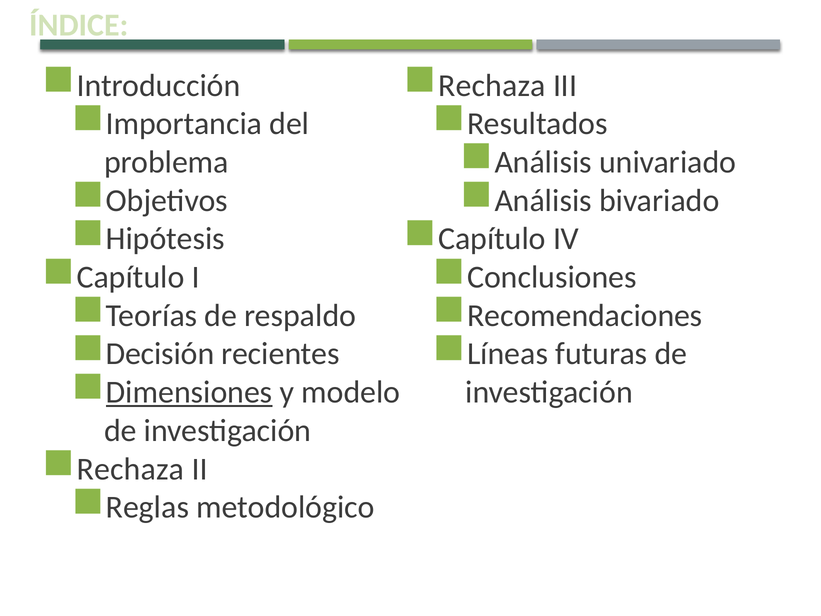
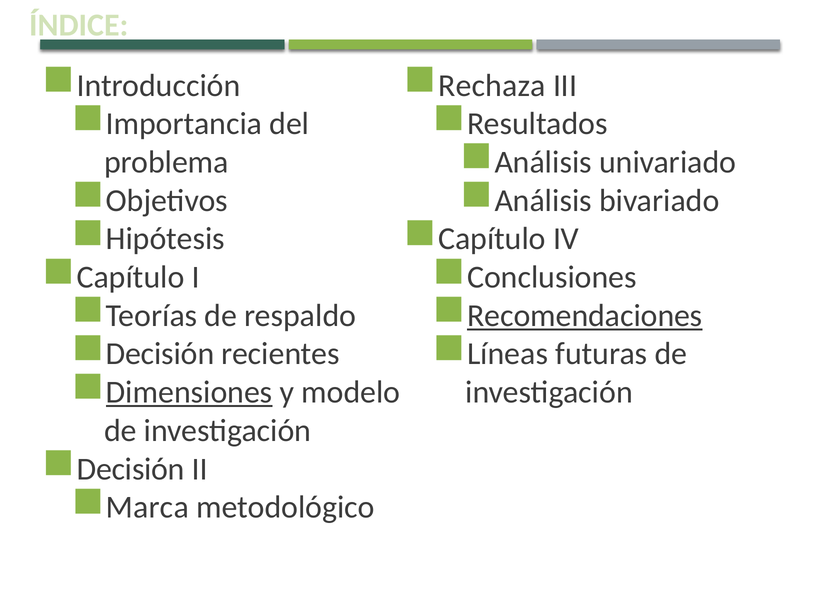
Recomendaciones underline: none -> present
Rechaza at (130, 469): Rechaza -> Decisión
Reglas: Reglas -> Marca
